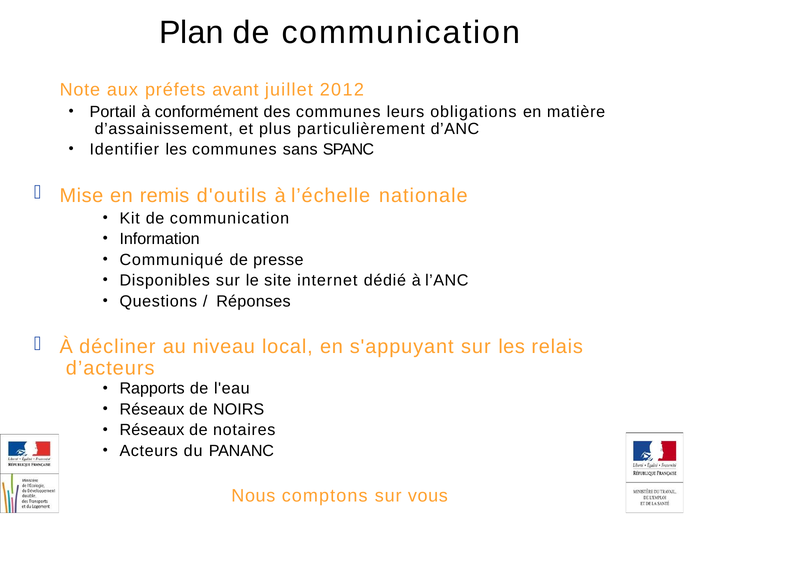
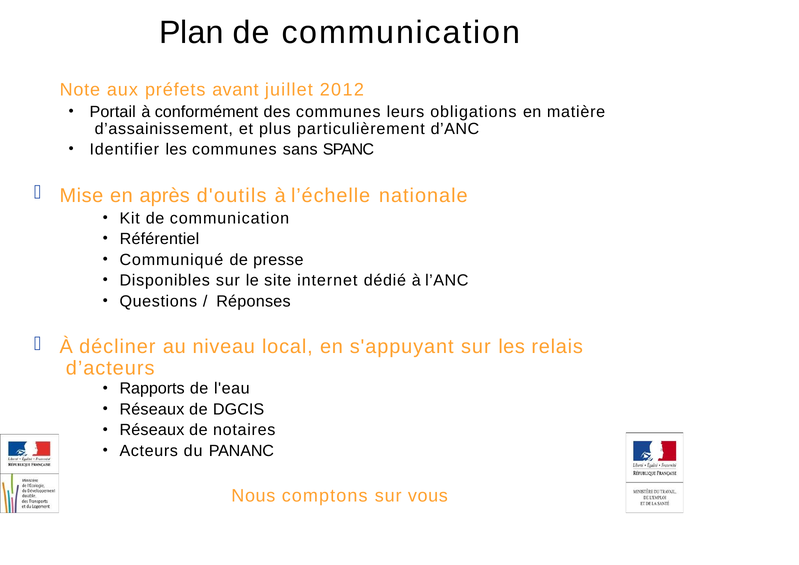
remis: remis -> après
Information: Information -> Référentiel
NOIRS: NOIRS -> DGCIS
